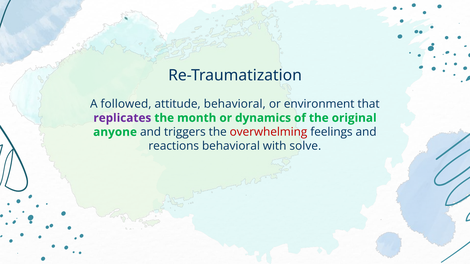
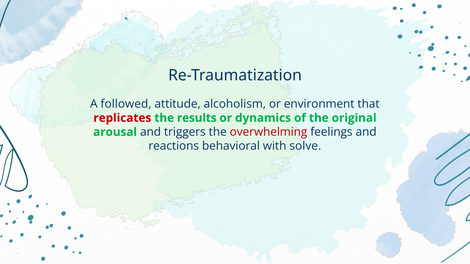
attitude behavioral: behavioral -> alcoholism
replicates colour: purple -> red
month: month -> results
anyone: anyone -> arousal
